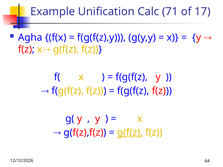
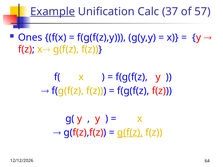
Example underline: none -> present
71: 71 -> 37
17: 17 -> 57
Agha: Agha -> Ones
